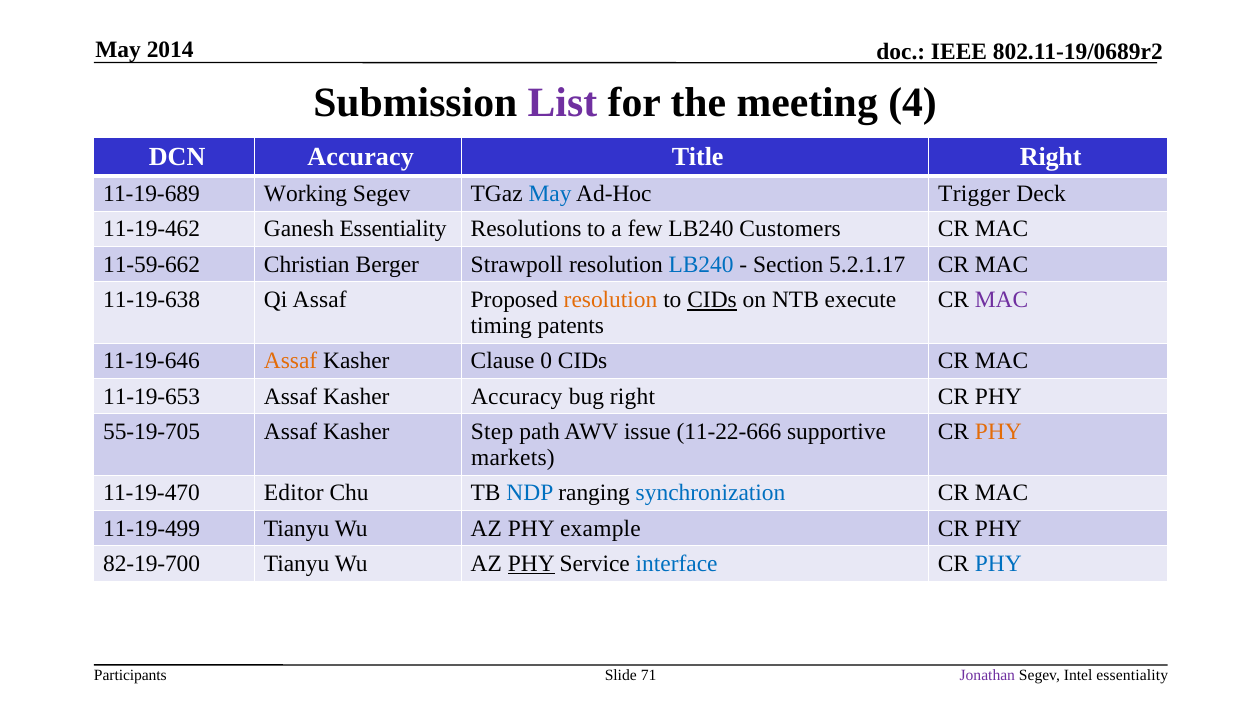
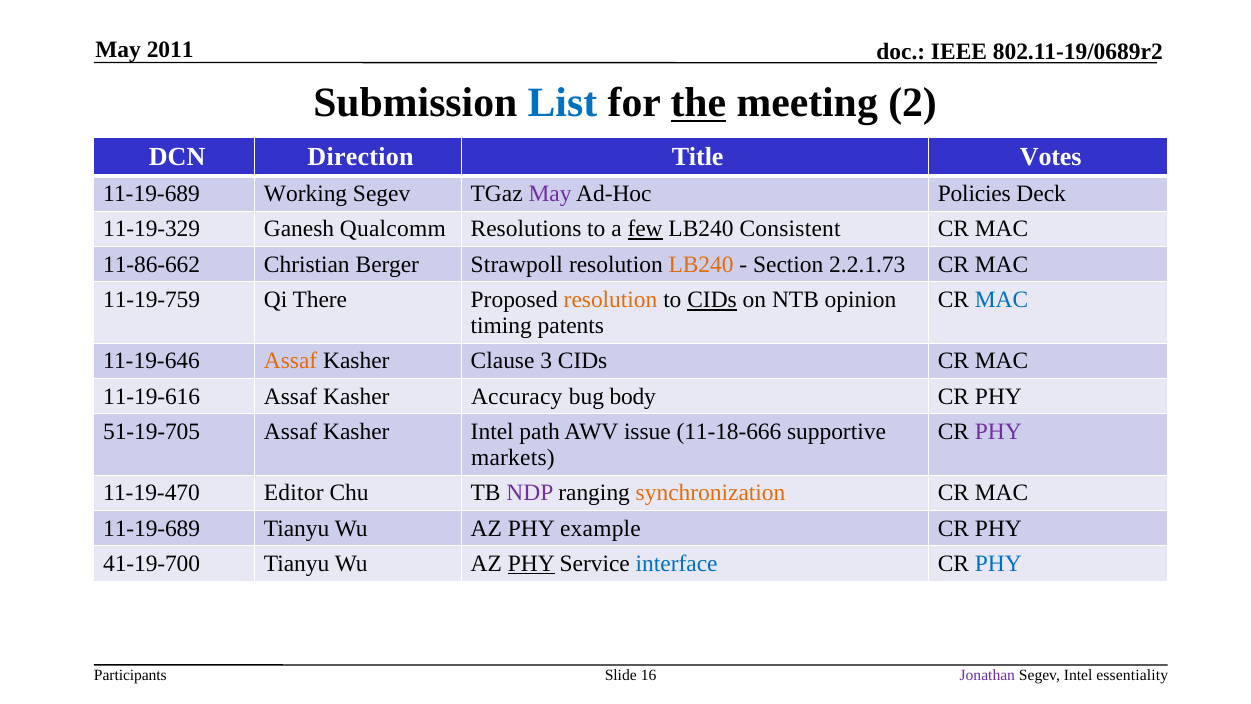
2014: 2014 -> 2011
List colour: purple -> blue
the underline: none -> present
4: 4 -> 2
DCN Accuracy: Accuracy -> Direction
Title Right: Right -> Votes
May at (550, 194) colour: blue -> purple
Trigger: Trigger -> Policies
11-19-462: 11-19-462 -> 11-19-329
Ganesh Essentiality: Essentiality -> Qualcomm
few underline: none -> present
Customers: Customers -> Consistent
11-59-662: 11-59-662 -> 11-86-662
LB240 at (701, 264) colour: blue -> orange
5.2.1.17: 5.2.1.17 -> 2.2.1.73
11-19-638: 11-19-638 -> 11-19-759
Qi Assaf: Assaf -> There
execute: execute -> opinion
MAC at (1002, 300) colour: purple -> blue
0: 0 -> 3
11-19-653: 11-19-653 -> 11-19-616
bug right: right -> body
55-19-705: 55-19-705 -> 51-19-705
Kasher Step: Step -> Intel
11-22-666: 11-22-666 -> 11-18-666
PHY at (998, 432) colour: orange -> purple
NDP colour: blue -> purple
synchronization colour: blue -> orange
11-19-499 at (152, 528): 11-19-499 -> 11-19-689
82-19-700: 82-19-700 -> 41-19-700
71: 71 -> 16
